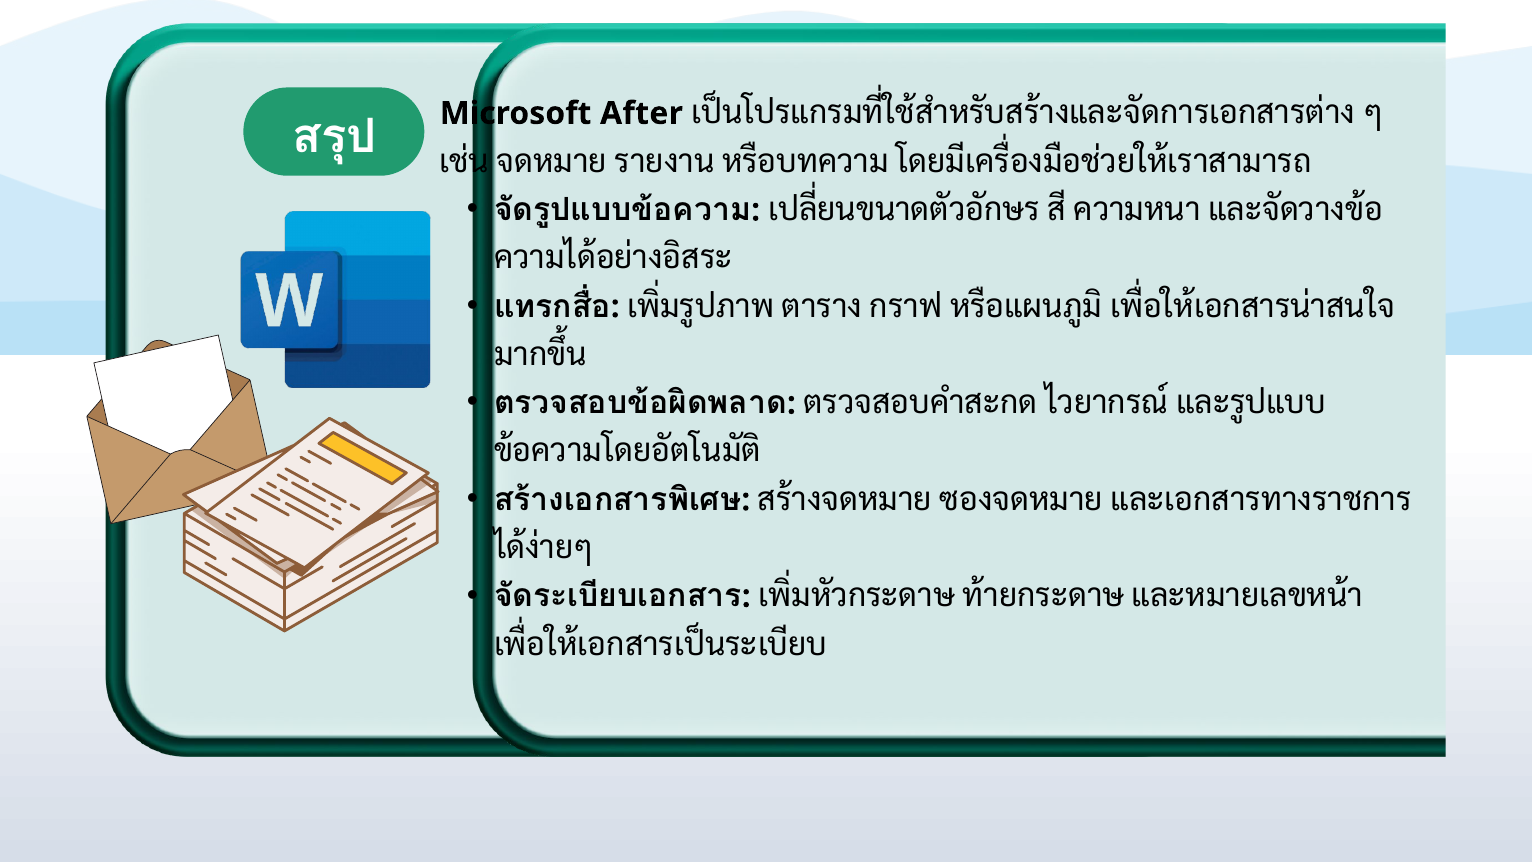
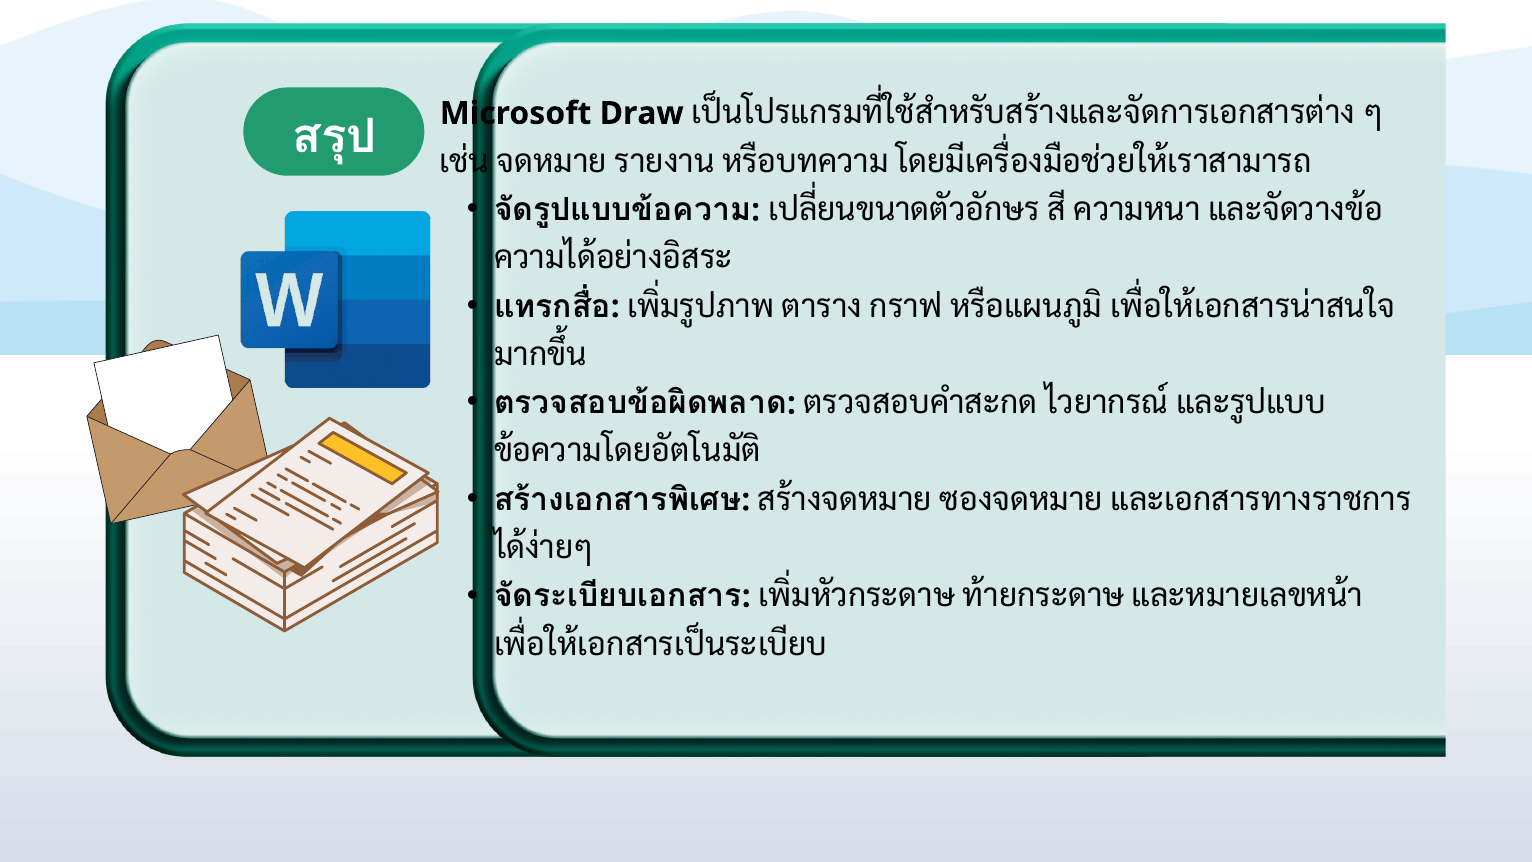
After: After -> Draw
